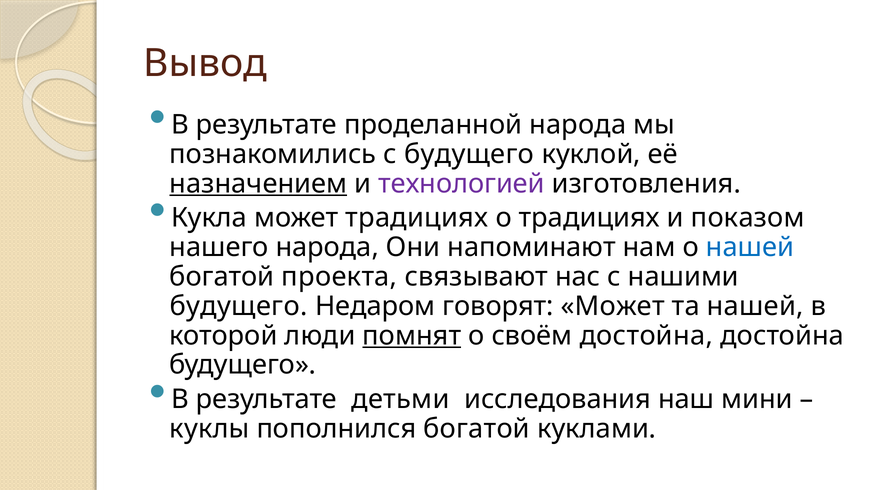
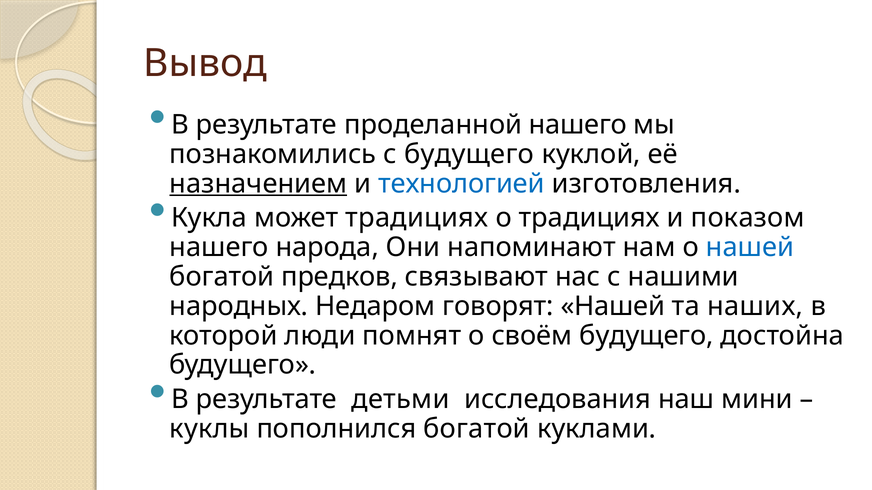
проделанной народа: народа -> нашего
технологией colour: purple -> blue
проекта: проекта -> предков
будущего at (239, 306): будущего -> народных
говорят Может: Может -> Нашей
та нашей: нашей -> наших
помнят underline: present -> none
своём достойна: достойна -> будущего
